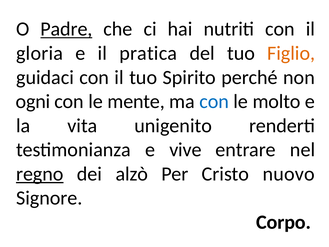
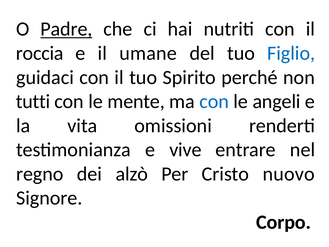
gloria: gloria -> roccia
pratica: pratica -> umane
Figlio colour: orange -> blue
ogni: ogni -> tutti
molto: molto -> angeli
unigenito: unigenito -> omissioni
regno underline: present -> none
